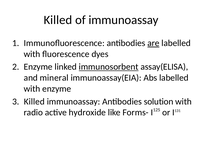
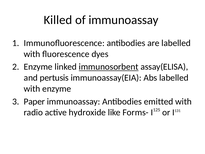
are underline: present -> none
mineral: mineral -> pertusis
Killed at (34, 101): Killed -> Paper
solution: solution -> emitted
